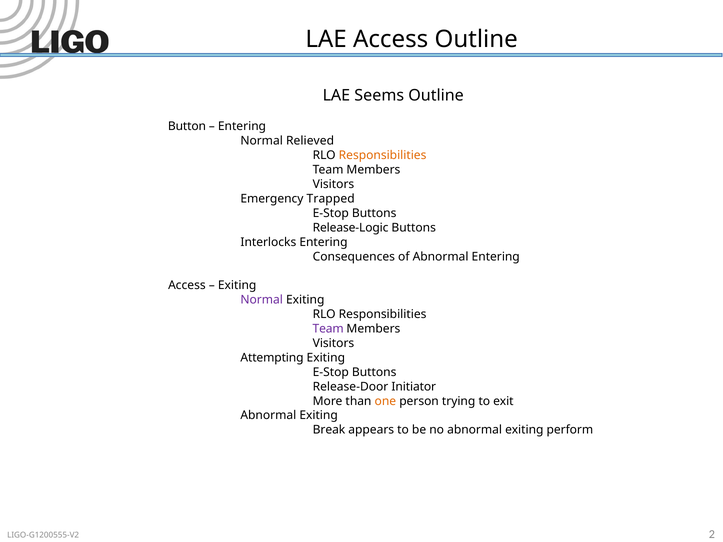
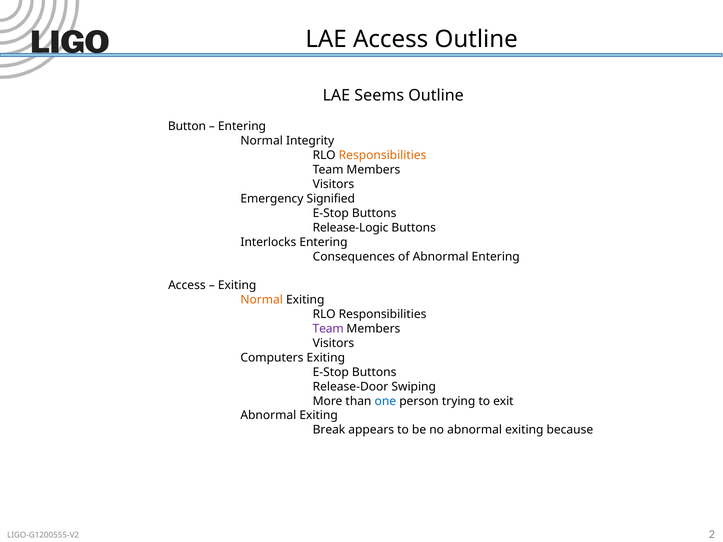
Relieved: Relieved -> Integrity
Trapped: Trapped -> Signified
Normal at (262, 300) colour: purple -> orange
Attempting: Attempting -> Computers
Initiator: Initiator -> Swiping
one colour: orange -> blue
perform: perform -> because
